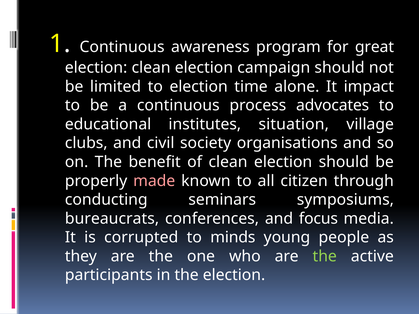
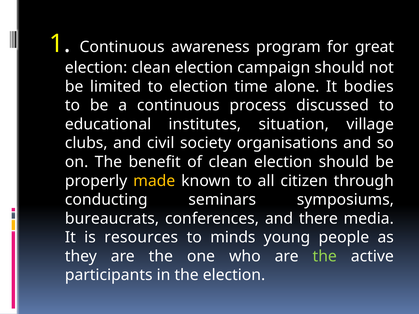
impact: impact -> bodies
advocates: advocates -> discussed
made colour: pink -> yellow
focus: focus -> there
corrupted: corrupted -> resources
